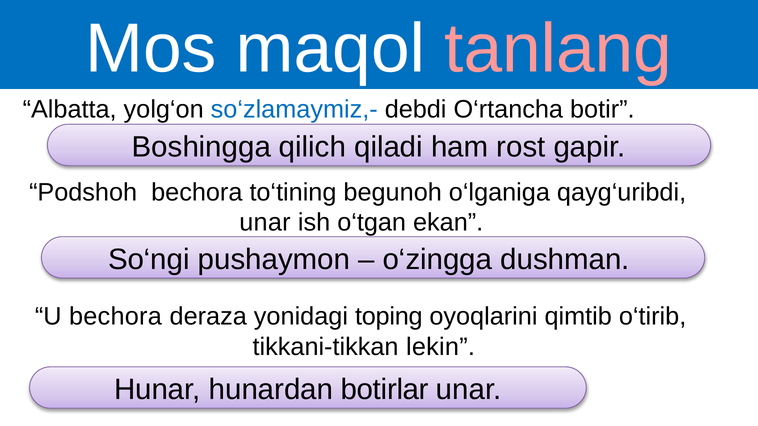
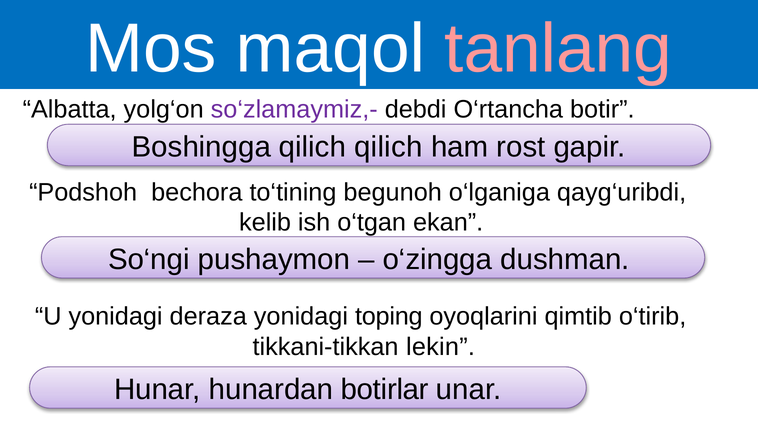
so‘zlamaymiz,- colour: blue -> purple
qilich qiladi: qiladi -> qilich
unar at (265, 223): unar -> kelib
U bechora: bechora -> yonidagi
